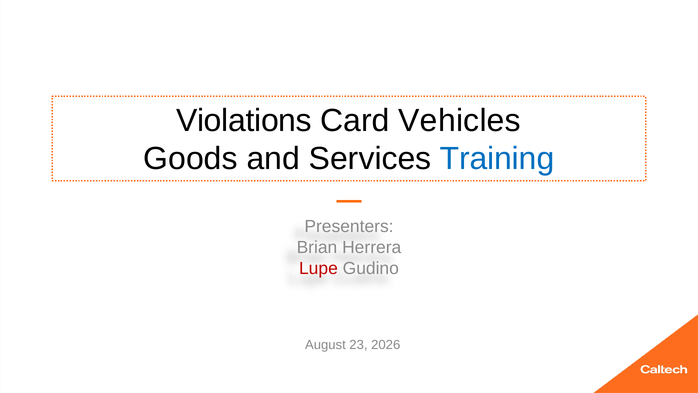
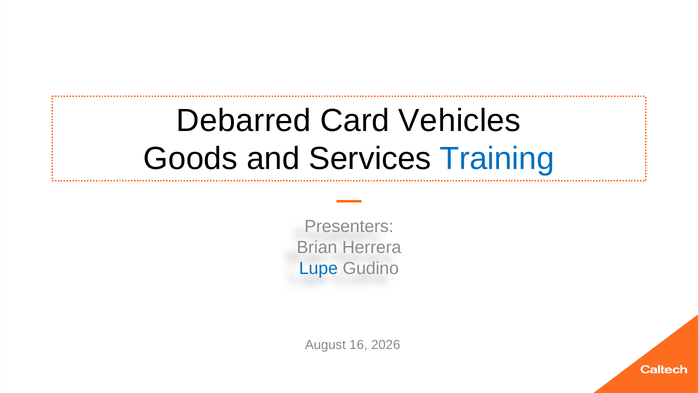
Violations: Violations -> Debarred
Lupe colour: red -> blue
23: 23 -> 16
